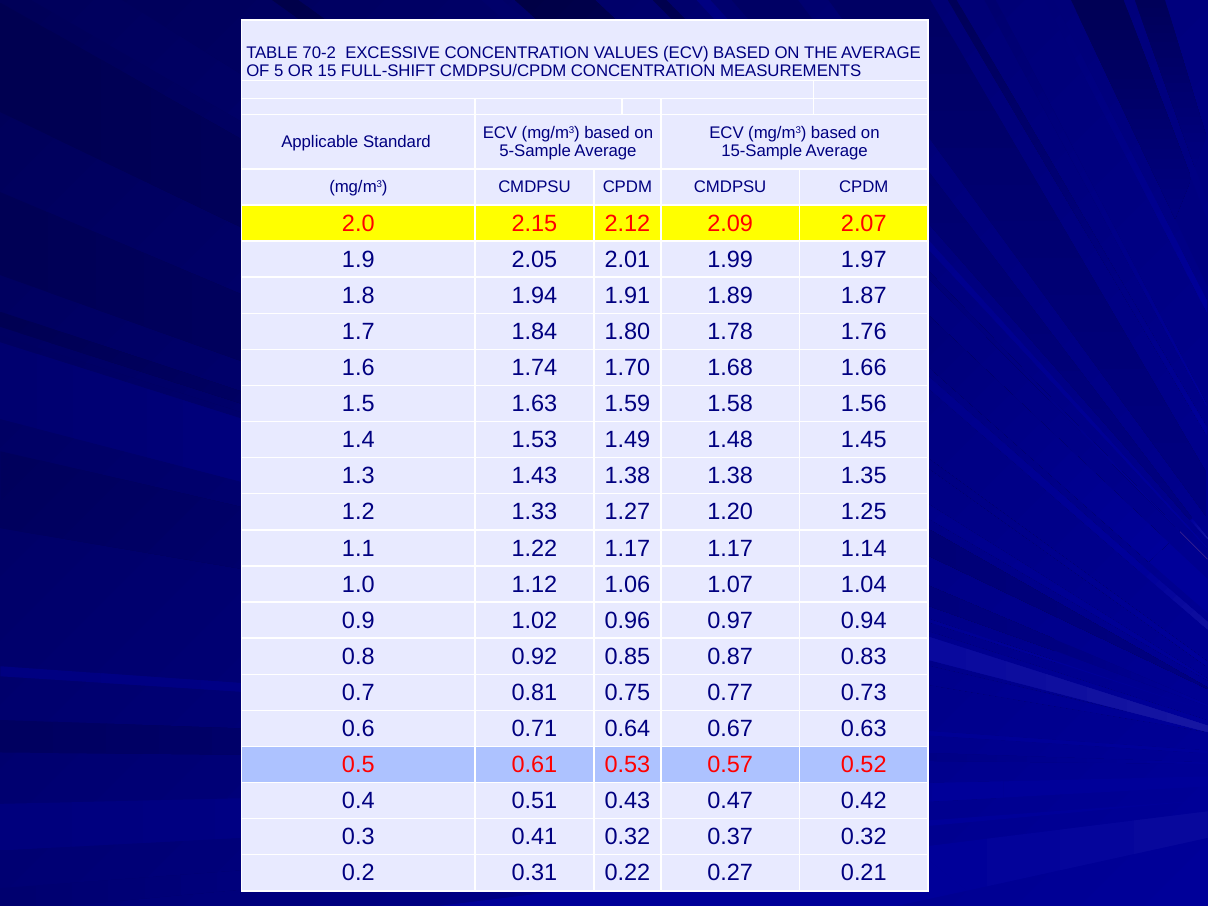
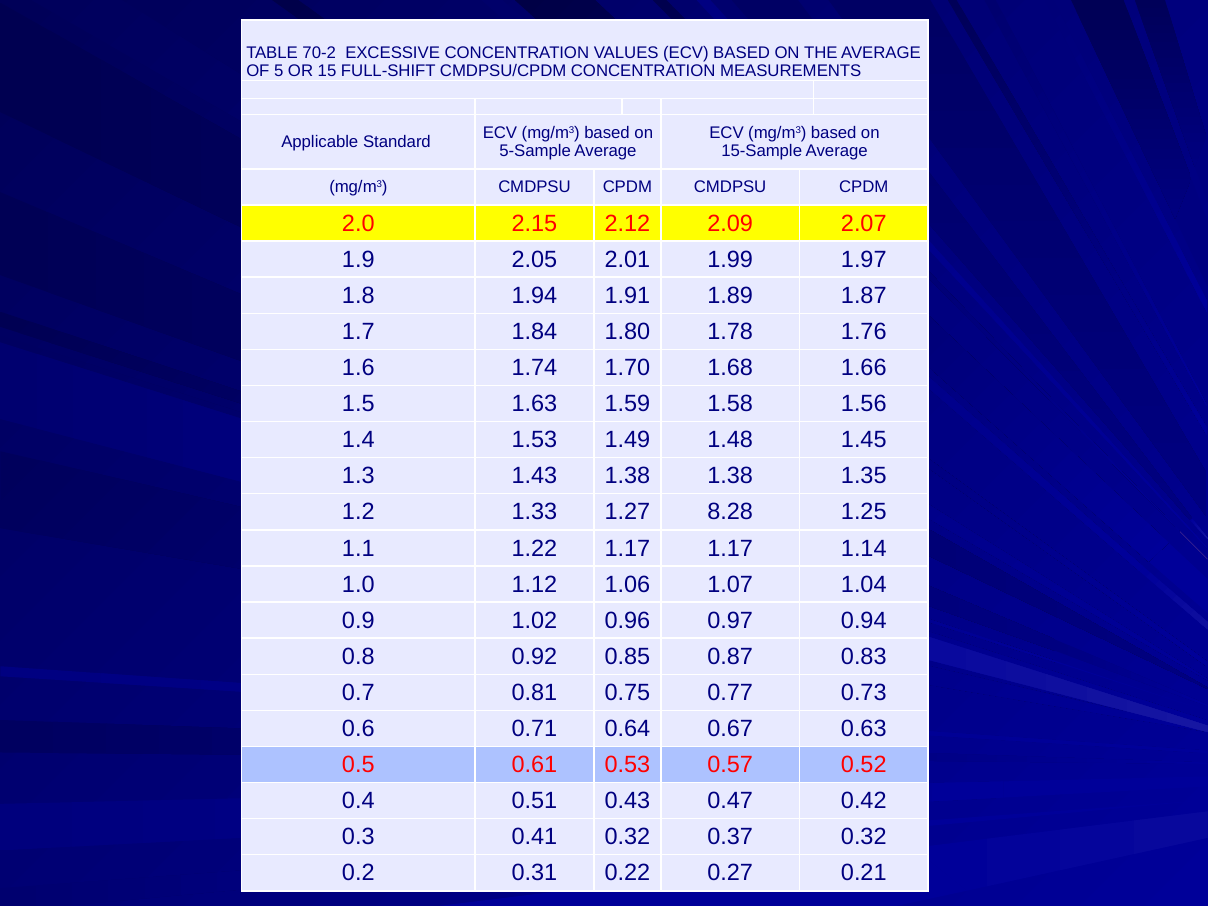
1.20: 1.20 -> 8.28
